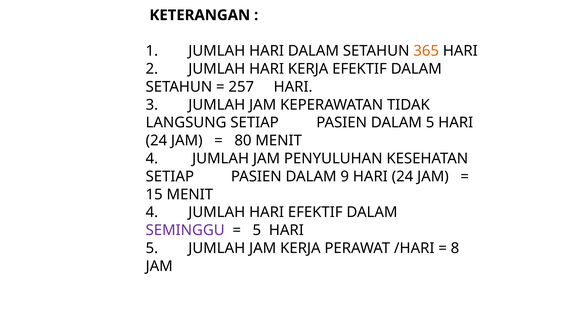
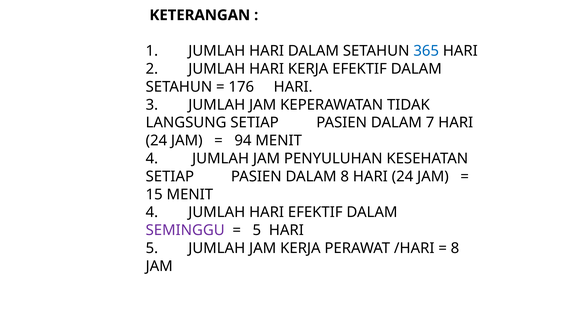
365 colour: orange -> blue
257: 257 -> 176
DALAM 5: 5 -> 7
80: 80 -> 94
DALAM 9: 9 -> 8
